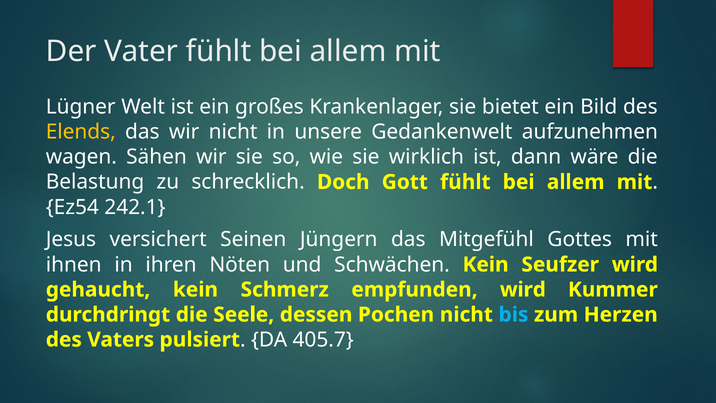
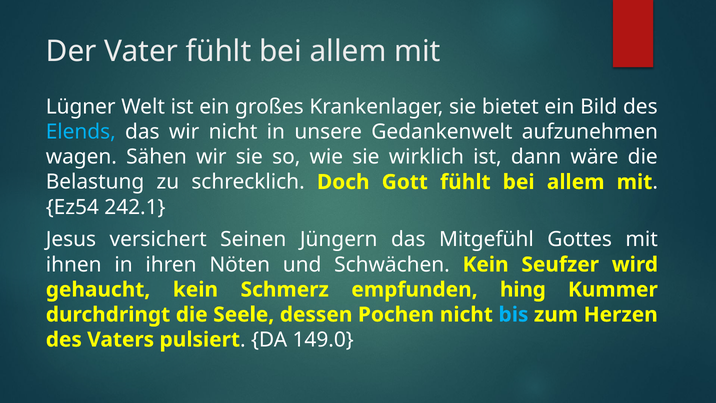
Elends colour: yellow -> light blue
empfunden wird: wird -> hing
405.7: 405.7 -> 149.0
